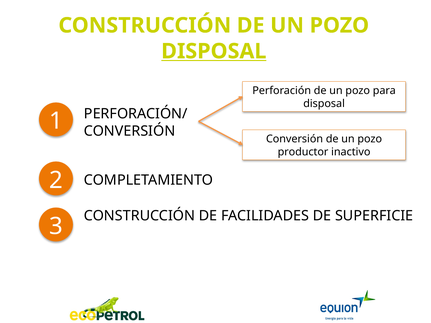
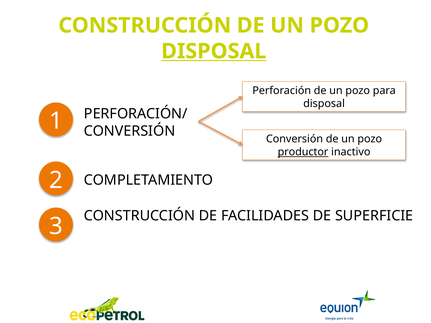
productor underline: none -> present
